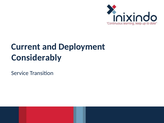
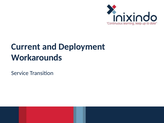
Considerably: Considerably -> Workarounds
